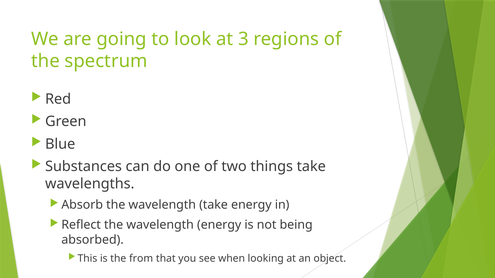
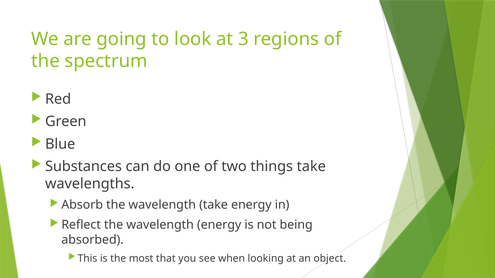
from: from -> most
